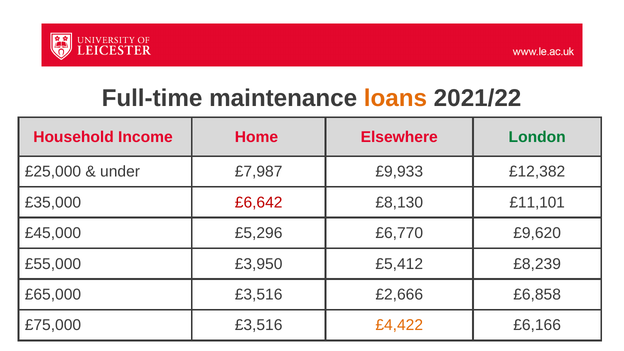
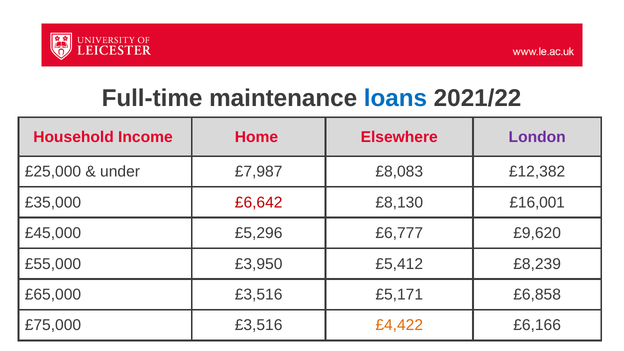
loans colour: orange -> blue
London colour: green -> purple
£9,933: £9,933 -> £8,083
£11,101: £11,101 -> £16,001
£6,770: £6,770 -> £6,777
£2,666: £2,666 -> £5,171
